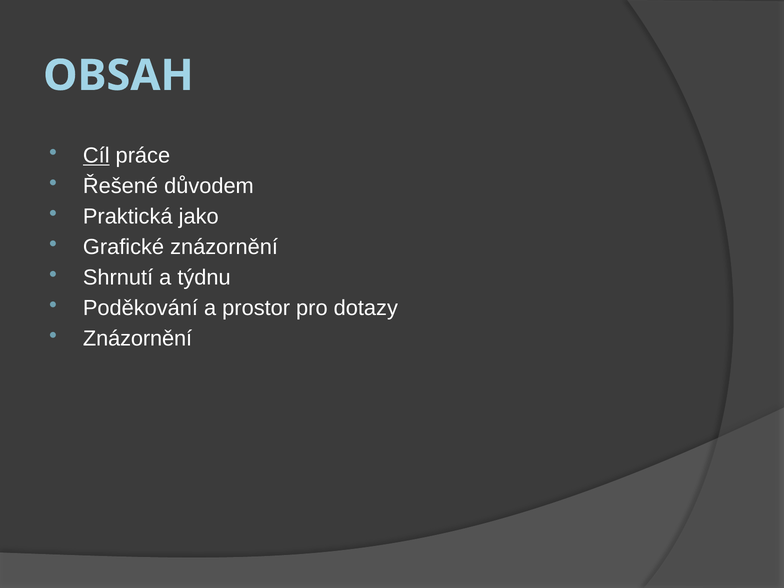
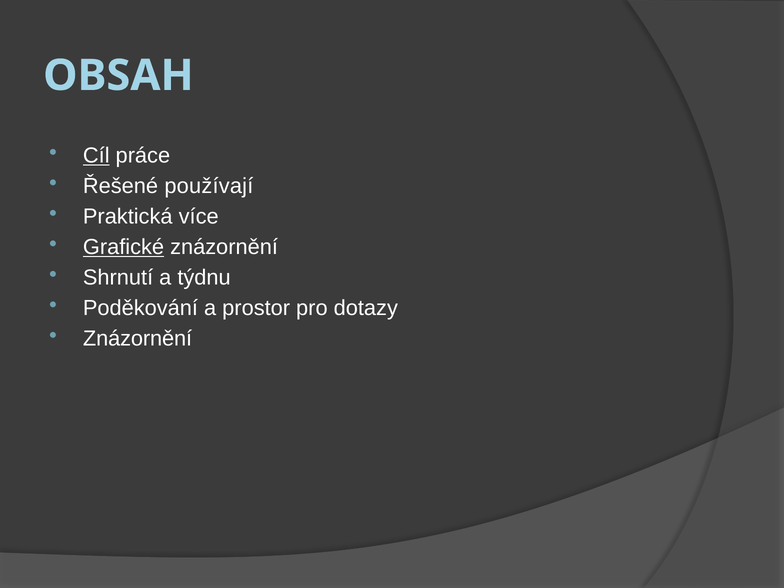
důvodem: důvodem -> používají
jako: jako -> více
Grafické underline: none -> present
